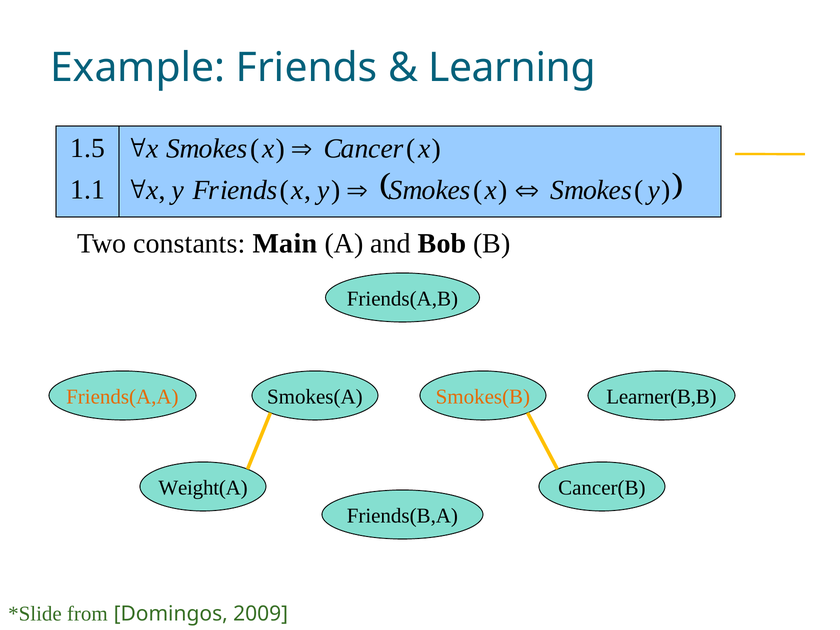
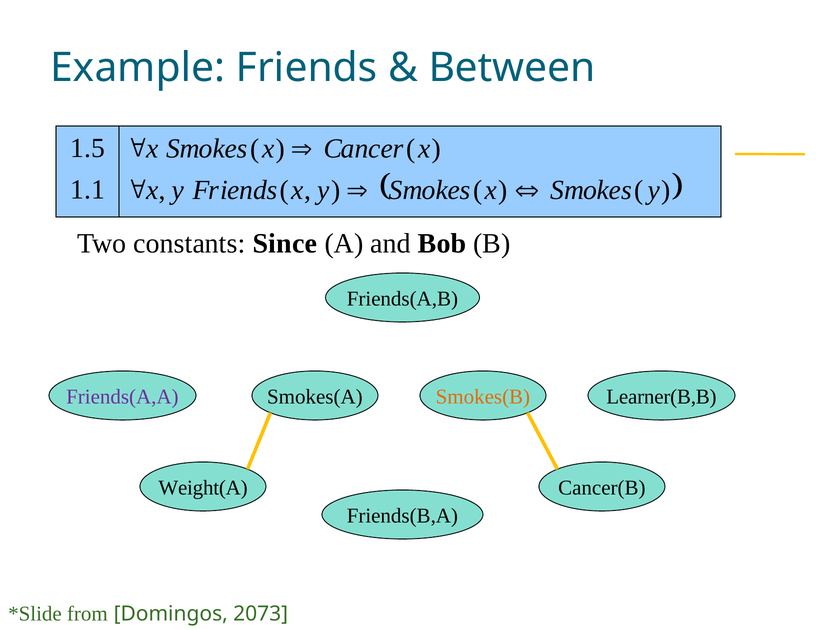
Learning: Learning -> Between
Main: Main -> Since
Friends(A,A colour: orange -> purple
2009: 2009 -> 2073
